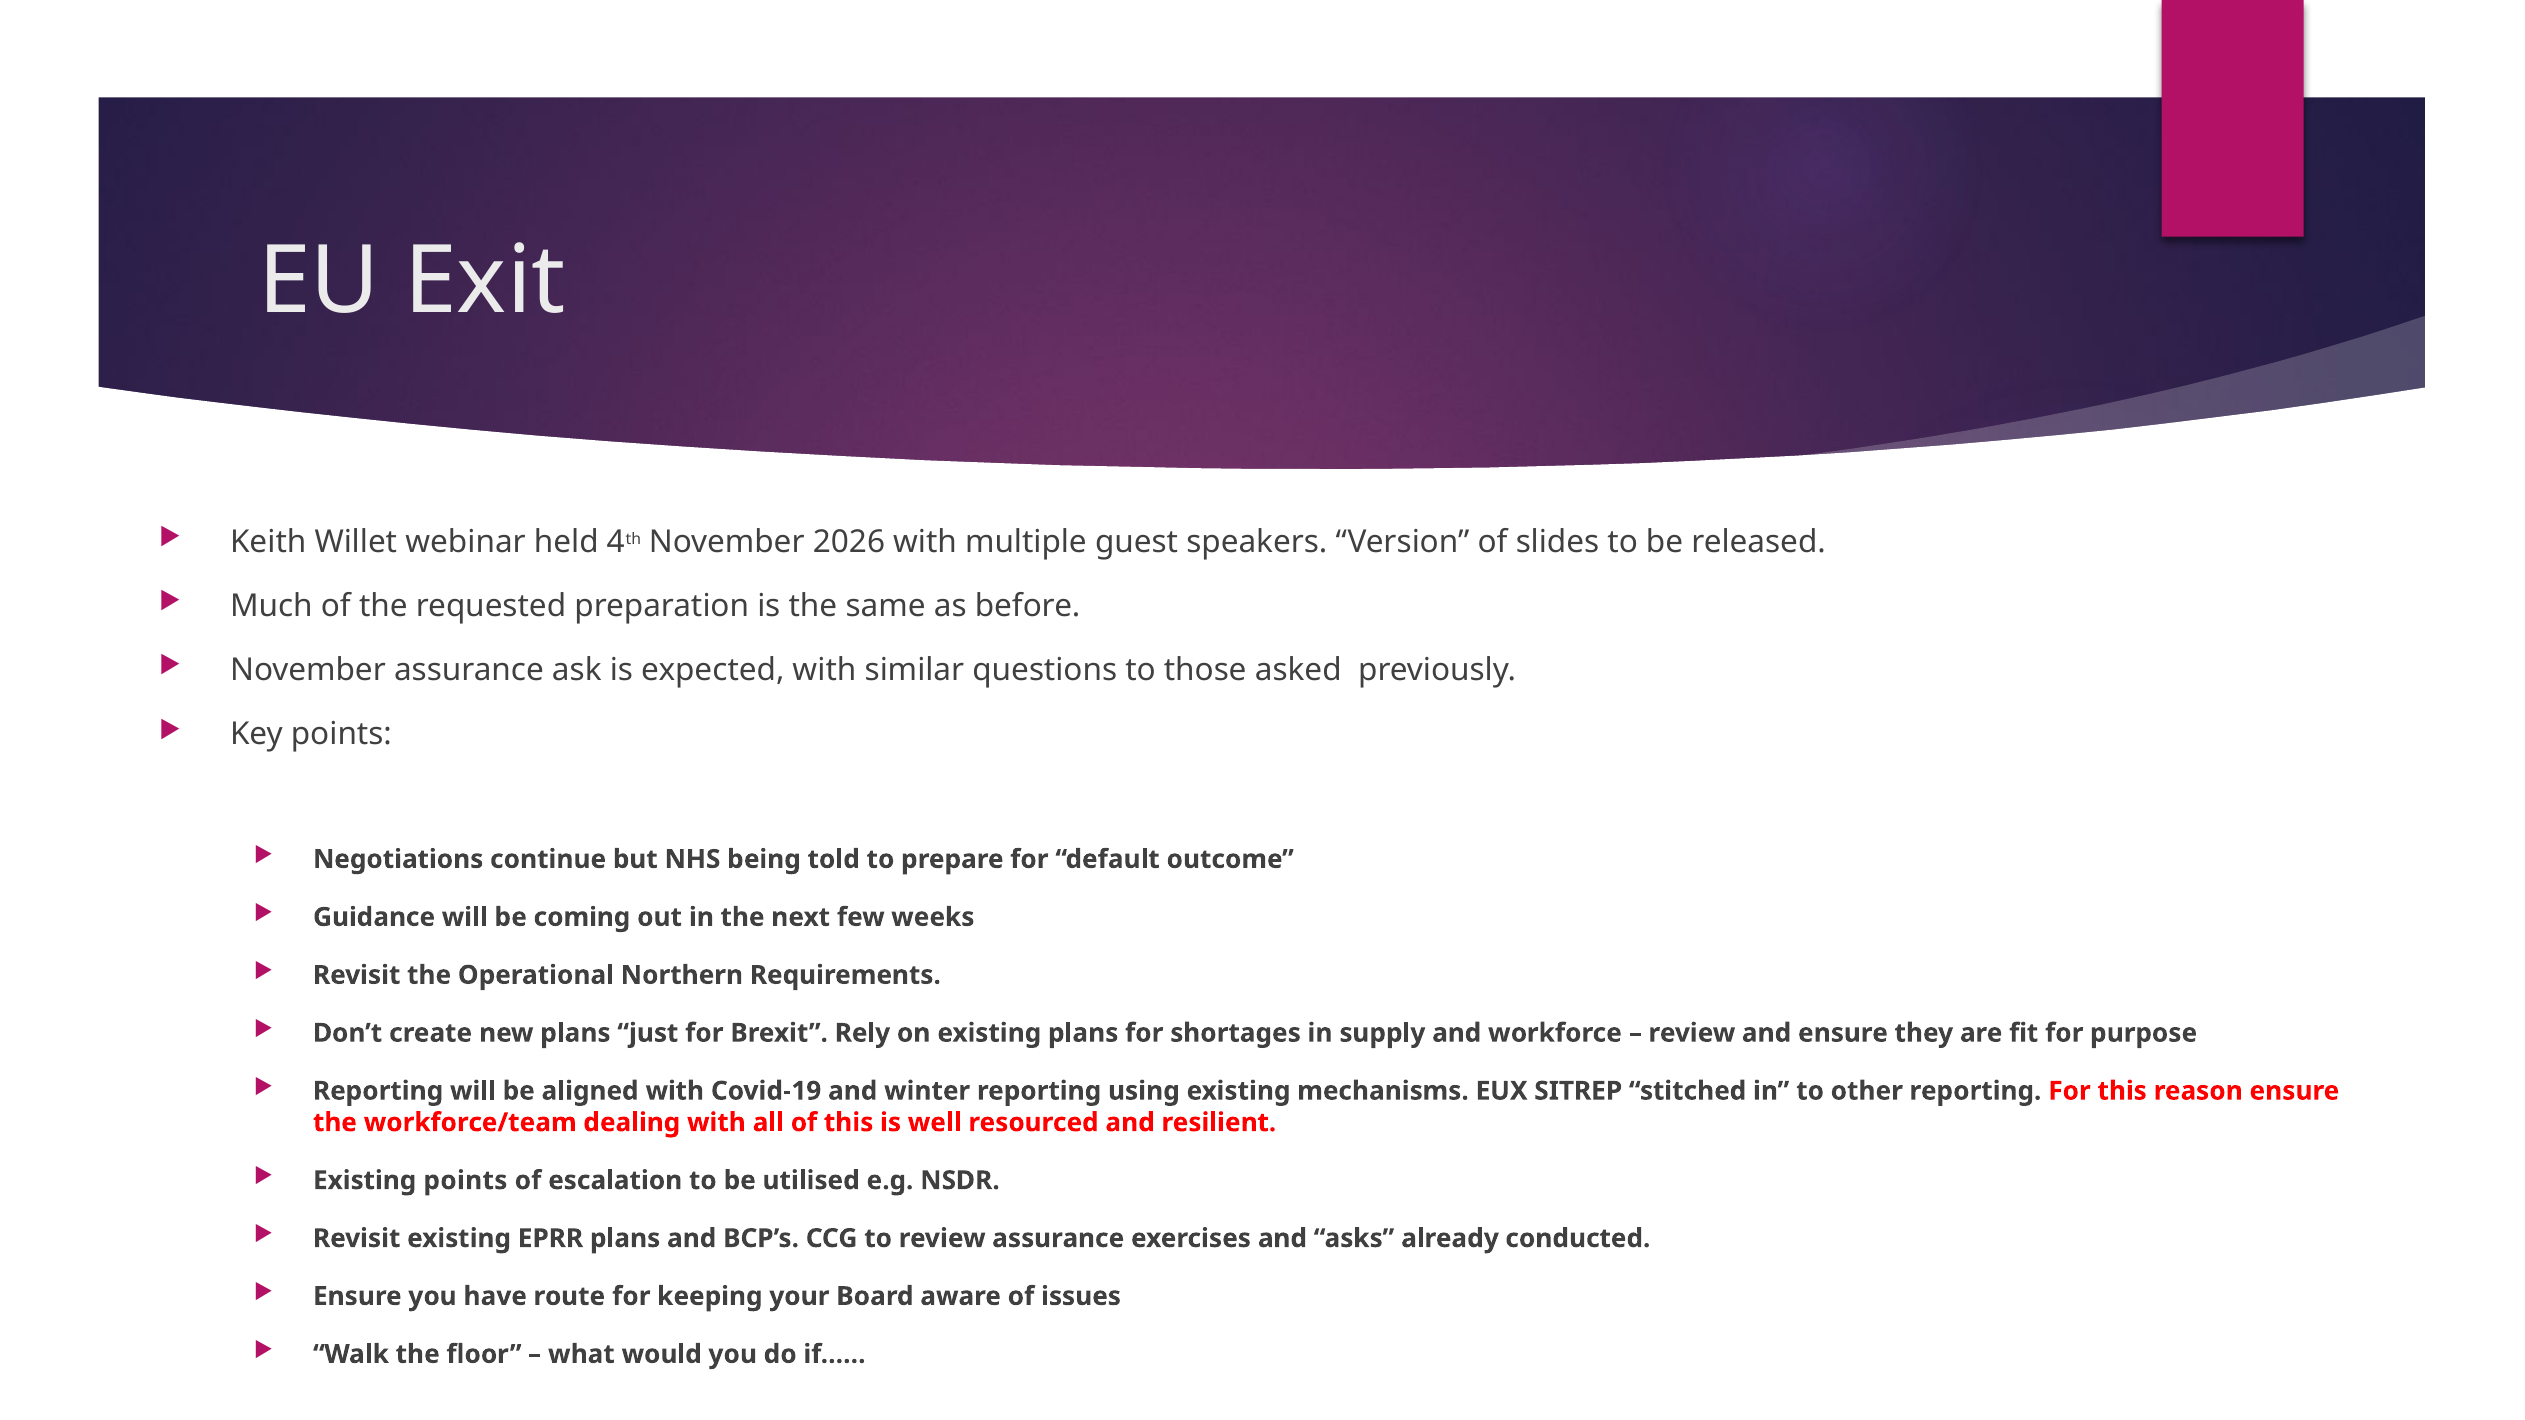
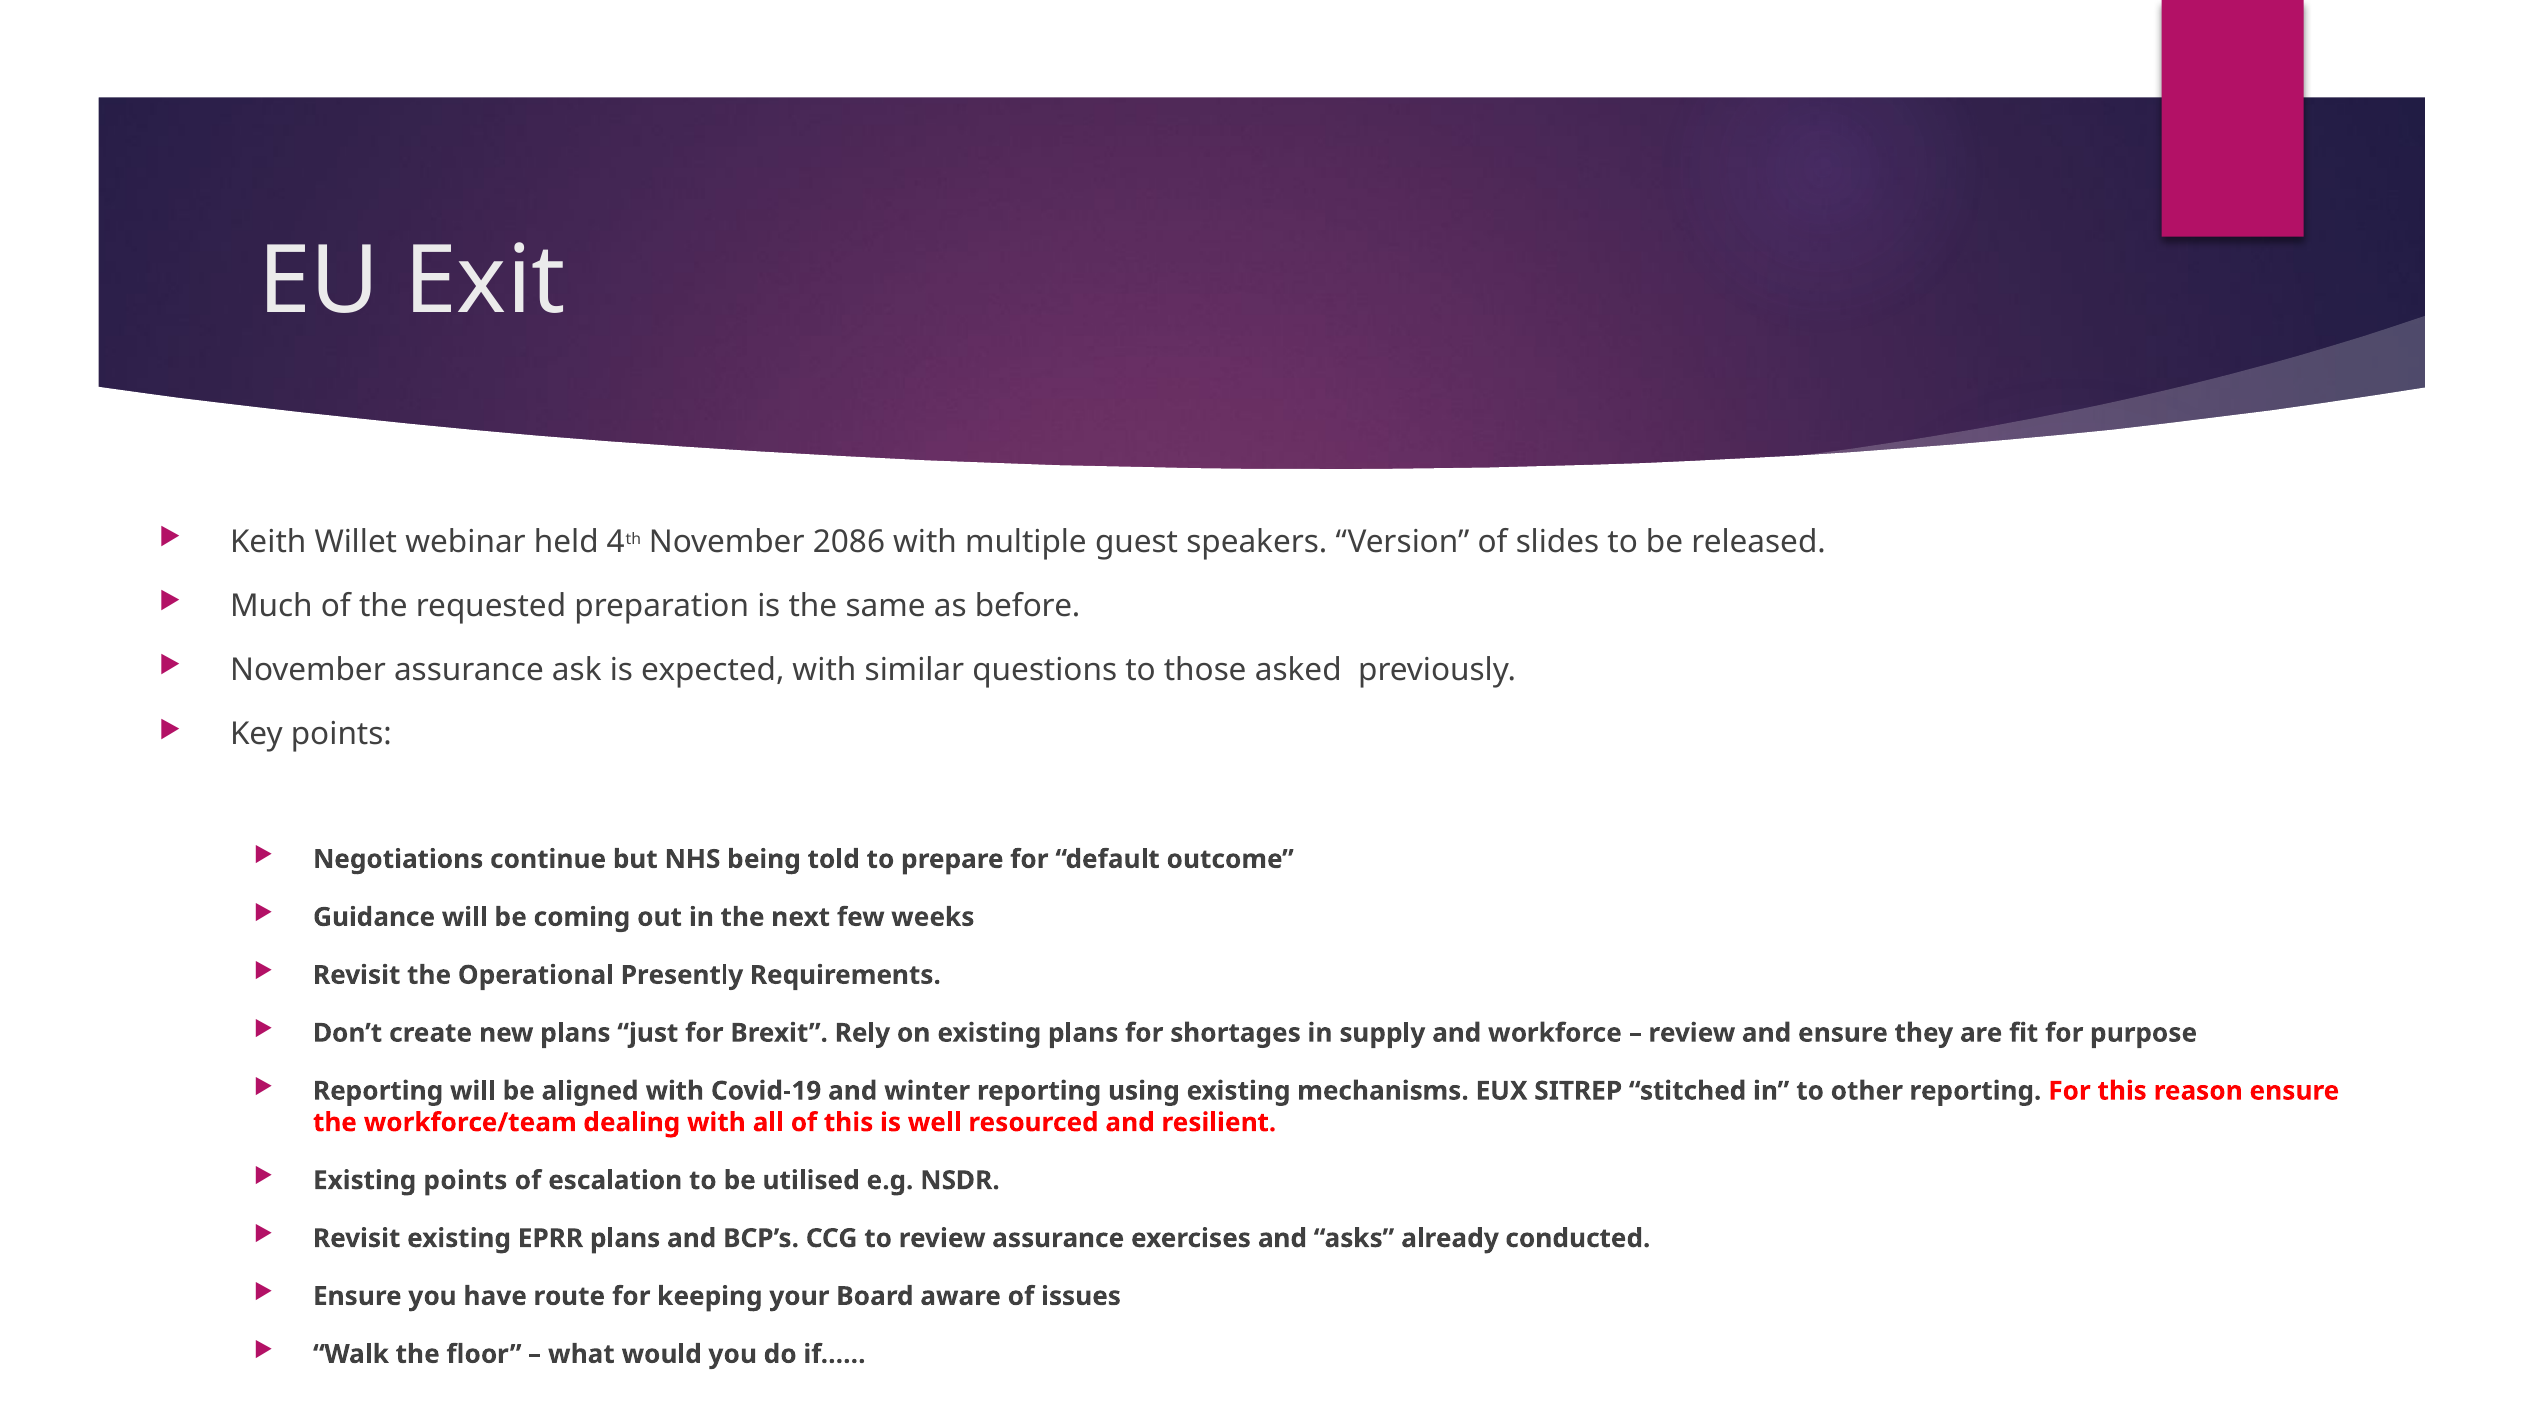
2026: 2026 -> 2086
Northern: Northern -> Presently
